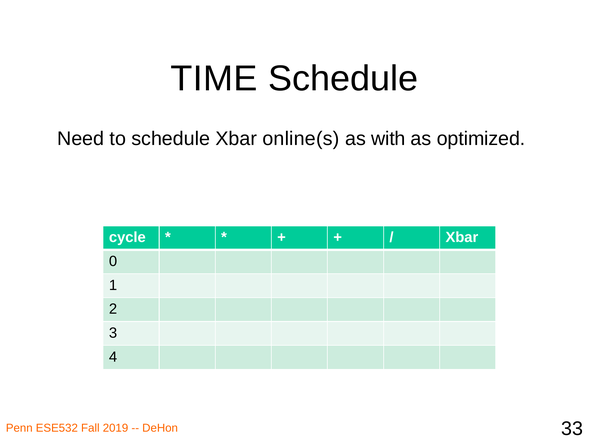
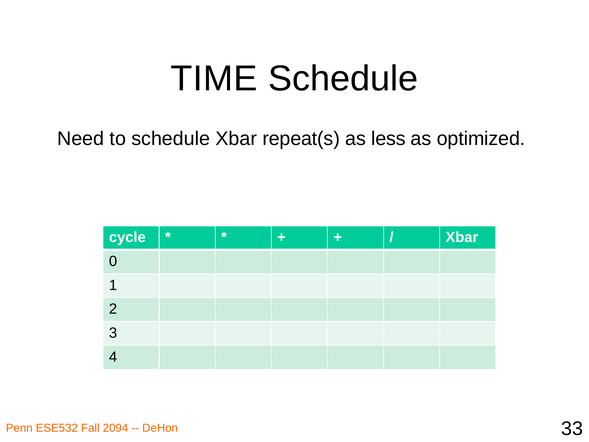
online(s: online(s -> repeat(s
with: with -> less
2019: 2019 -> 2094
